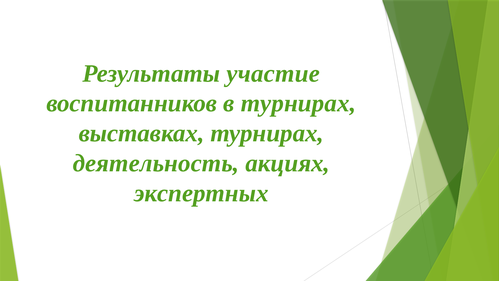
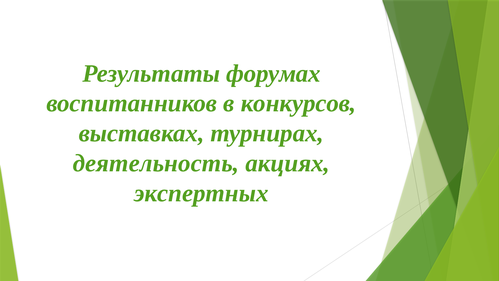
участие: участие -> форумах
в турнирах: турнирах -> конкурсов
